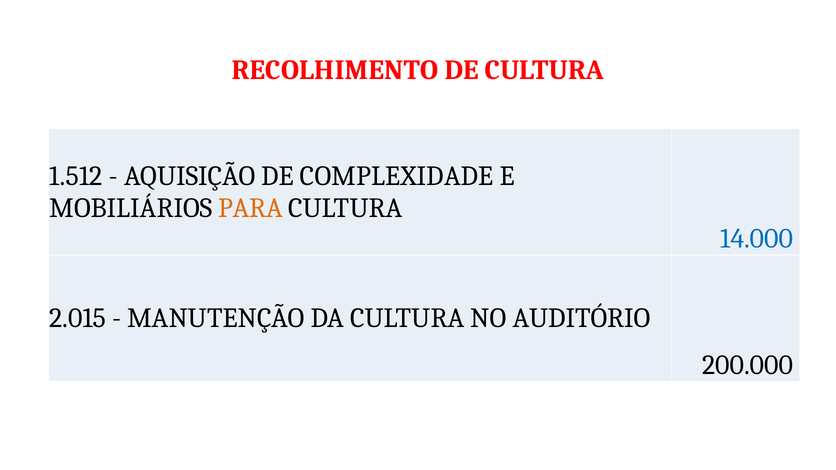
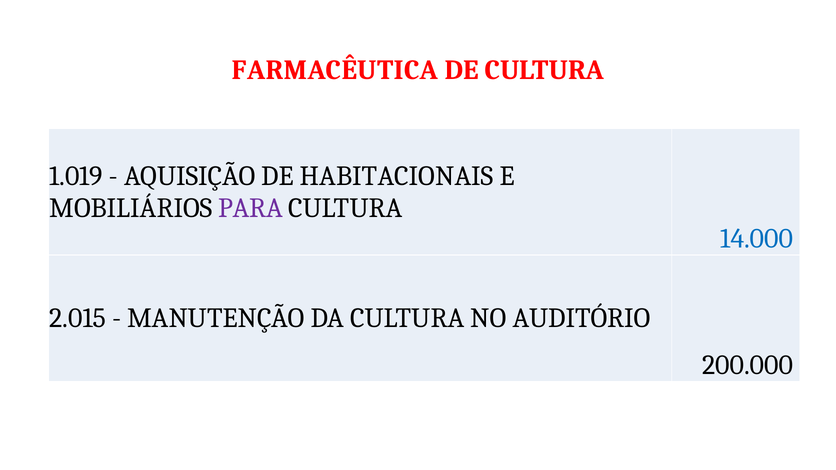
RECOLHIMENTO: RECOLHIMENTO -> FARMACÊUTICA
1.512: 1.512 -> 1.019
COMPLEXIDADE: COMPLEXIDADE -> HABITACIONAIS
PARA colour: orange -> purple
